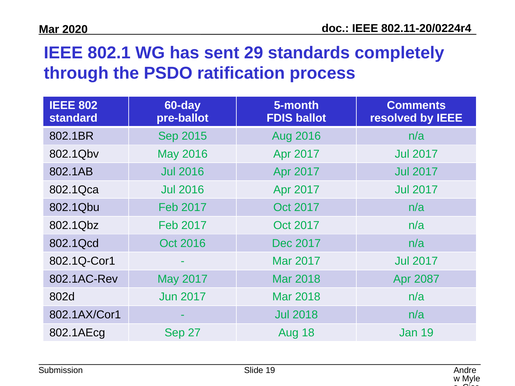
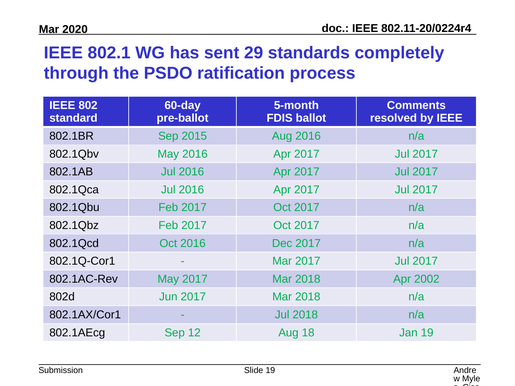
2087: 2087 -> 2002
27: 27 -> 12
